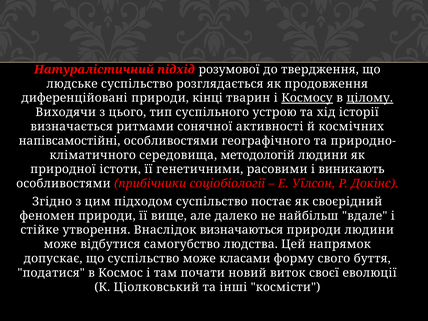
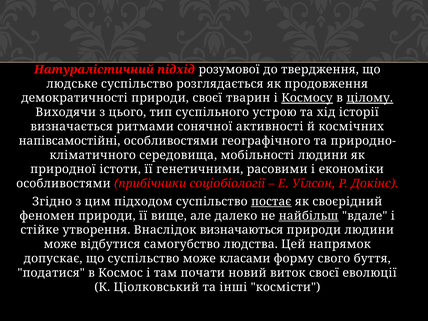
диференційовані: диференційовані -> демократичності
природи кінці: кінці -> своєї
методологій: методологій -> мобільності
виникають: виникають -> економіки
постає underline: none -> present
найбільш underline: none -> present
